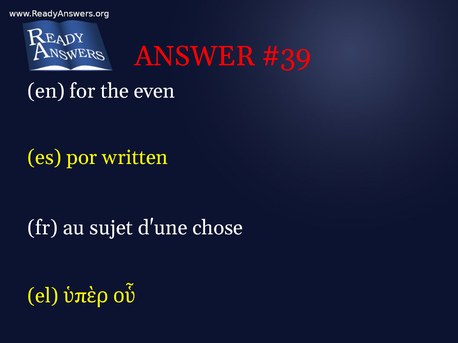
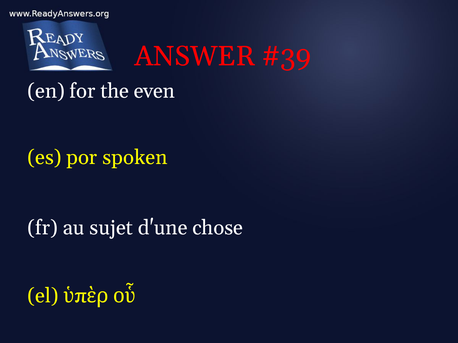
written: written -> spoken
